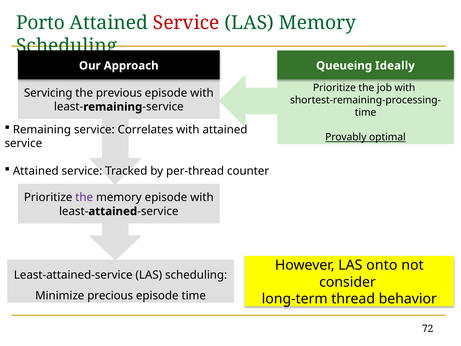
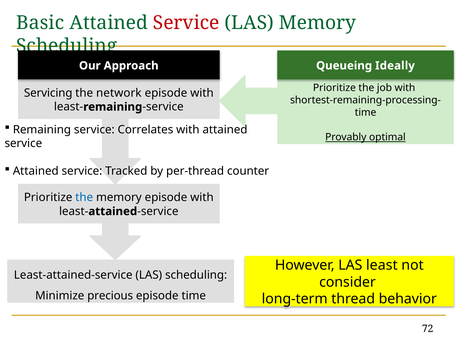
Porto: Porto -> Basic
previous: previous -> network
the at (84, 197) colour: purple -> blue
onto: onto -> least
